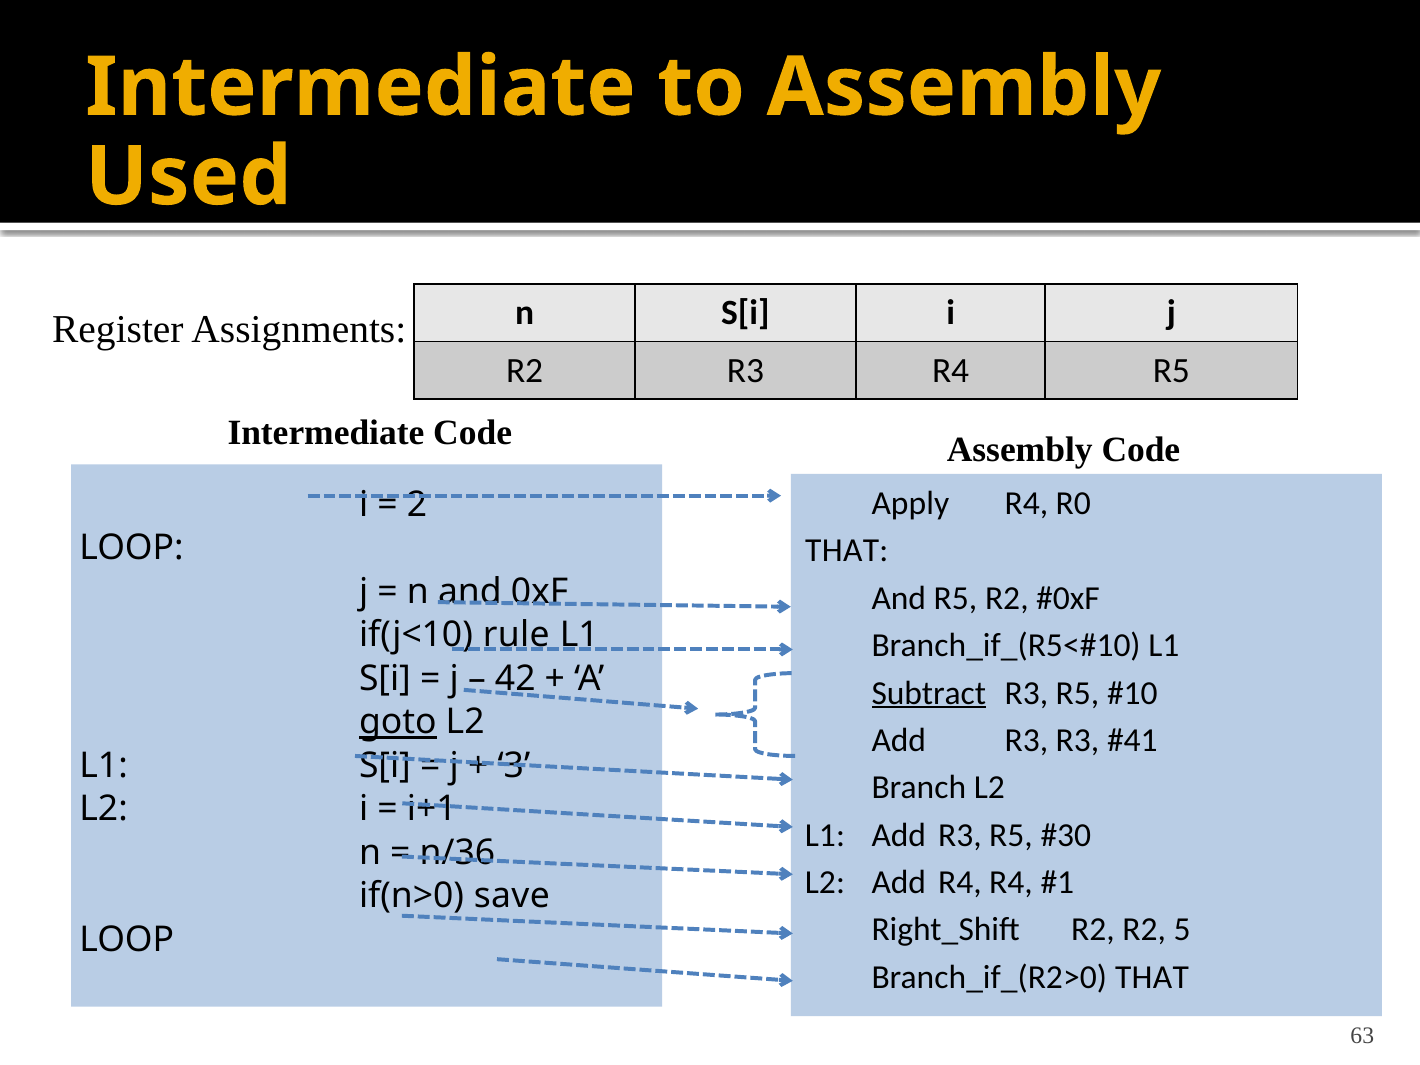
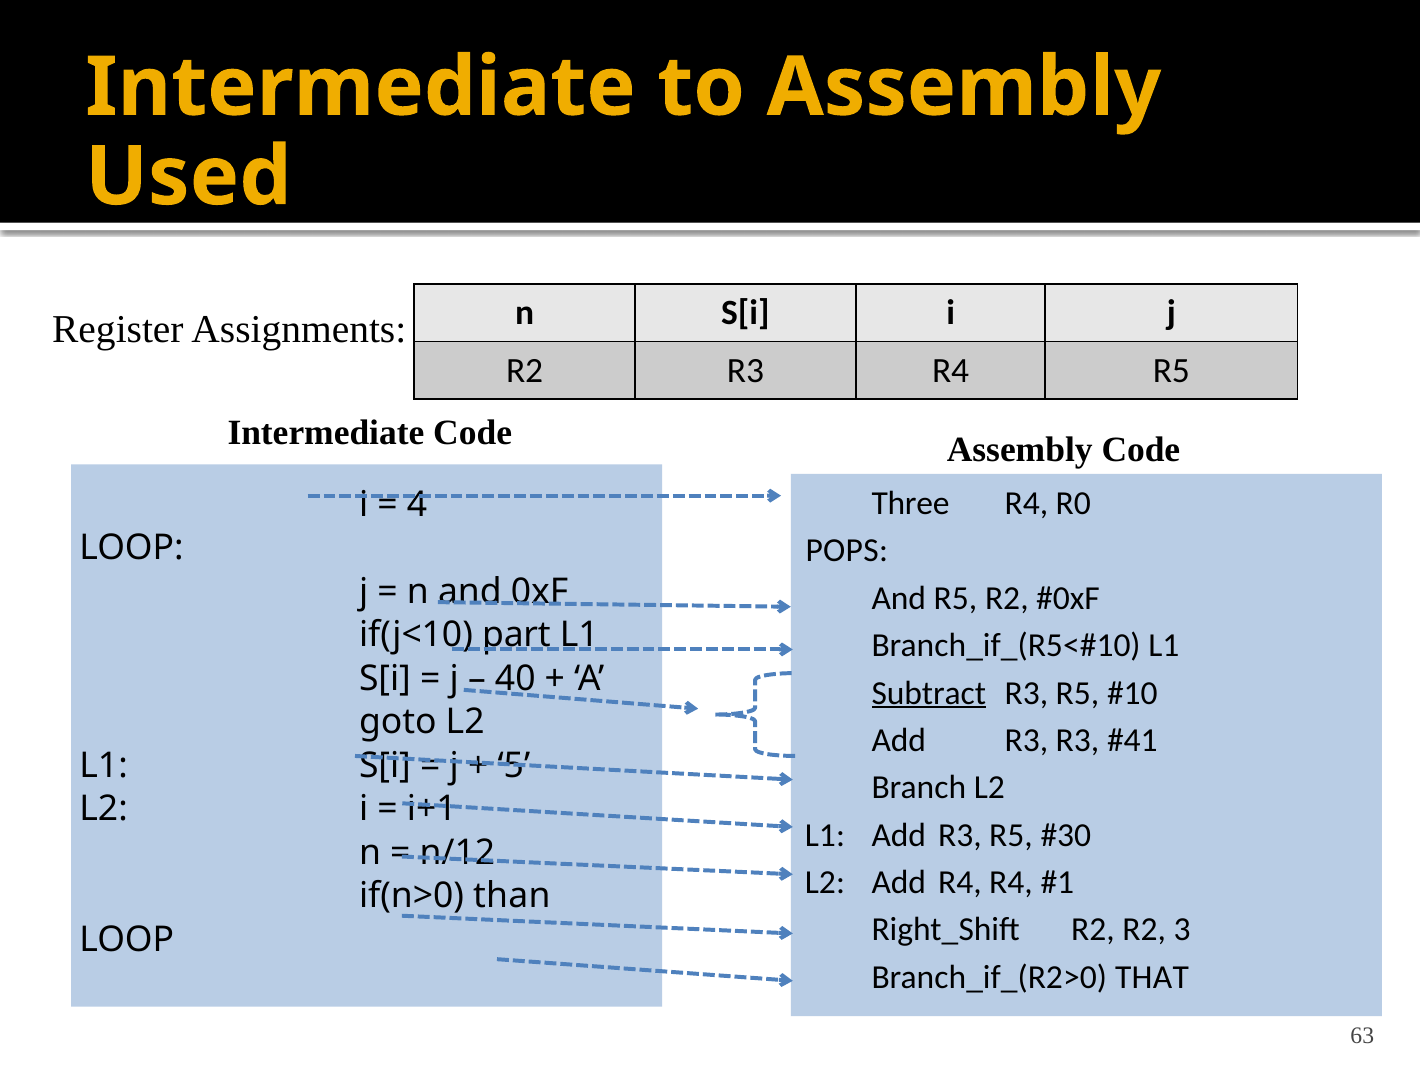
Apply: Apply -> Three
2: 2 -> 4
THAT at (847, 551): THAT -> POPS
rule: rule -> part
42: 42 -> 40
goto underline: present -> none
3: 3 -> 5
n/36: n/36 -> n/12
save: save -> than
5: 5 -> 3
